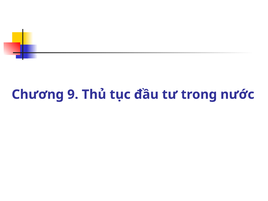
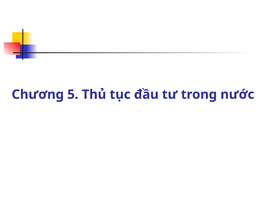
9: 9 -> 5
